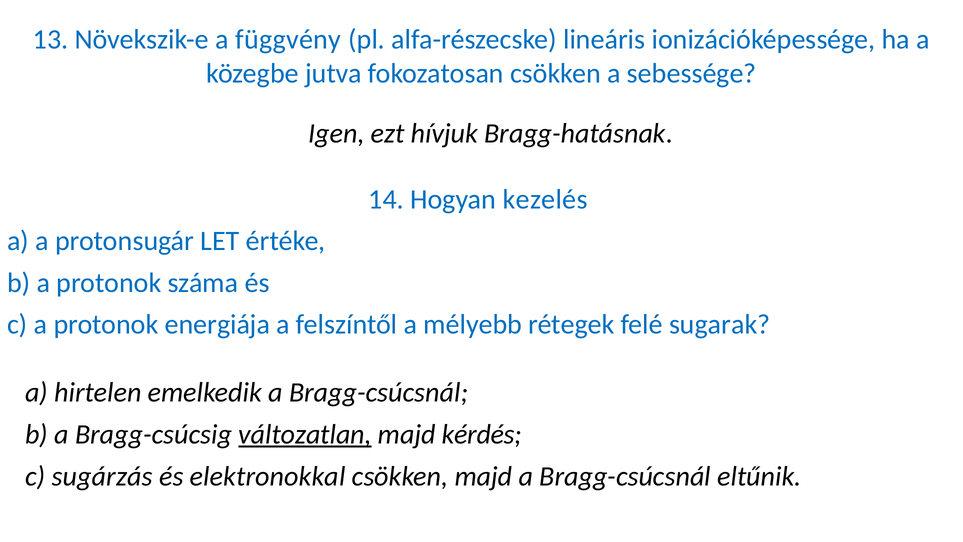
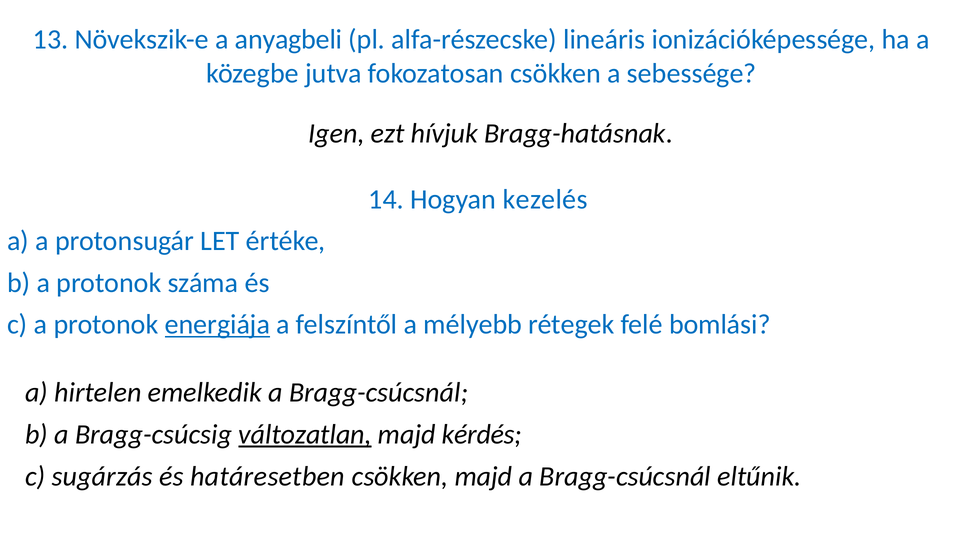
függvény: függvény -> anyagbeli
energiája underline: none -> present
sugarak: sugarak -> bomlási
elektronokkal: elektronokkal -> határesetben
